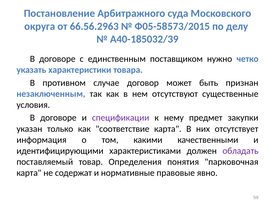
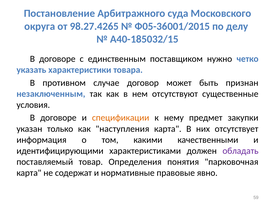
66.56.2963: 66.56.2963 -> 98.27.4265
Ф05-58573/2015: Ф05-58573/2015 -> Ф05-36001/2015
А40-185032/39: А40-185032/39 -> А40-185032/15
спецификации colour: purple -> orange
соответствие: соответствие -> наступления
